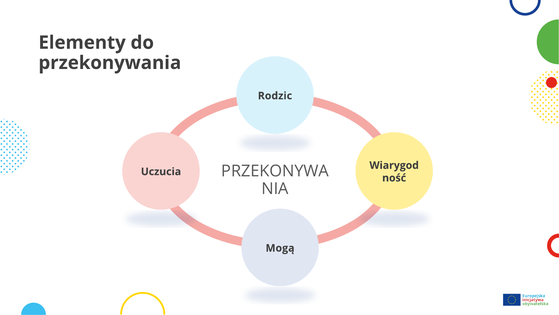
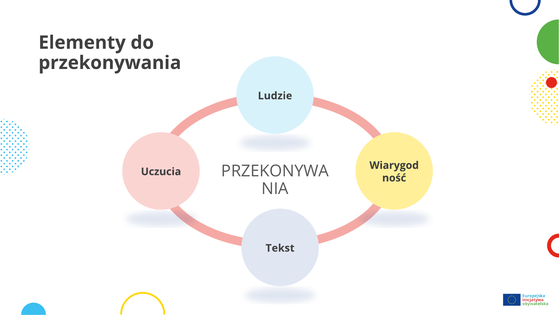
Rodzic: Rodzic -> Ludzie
Mogą: Mogą -> Tekst
